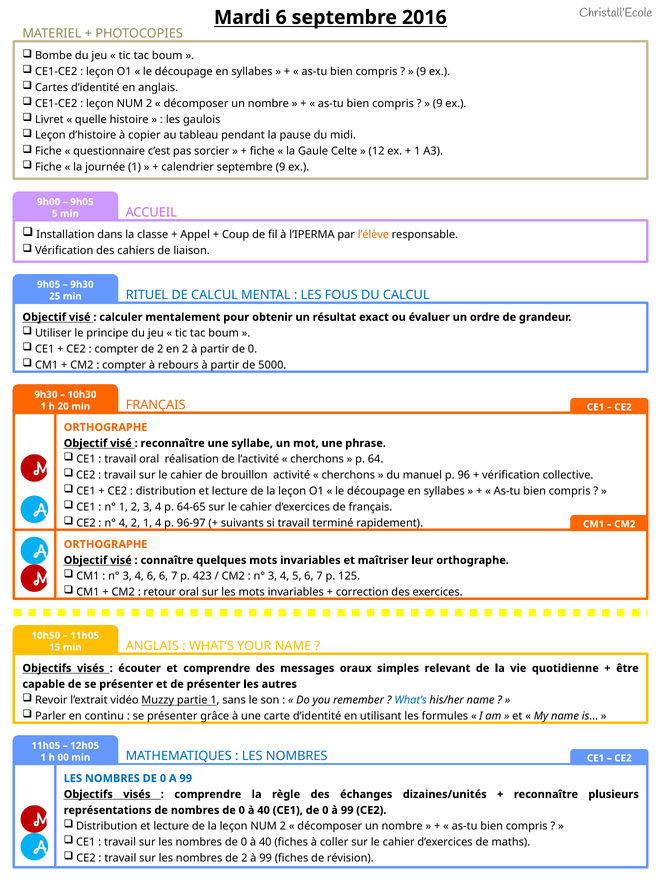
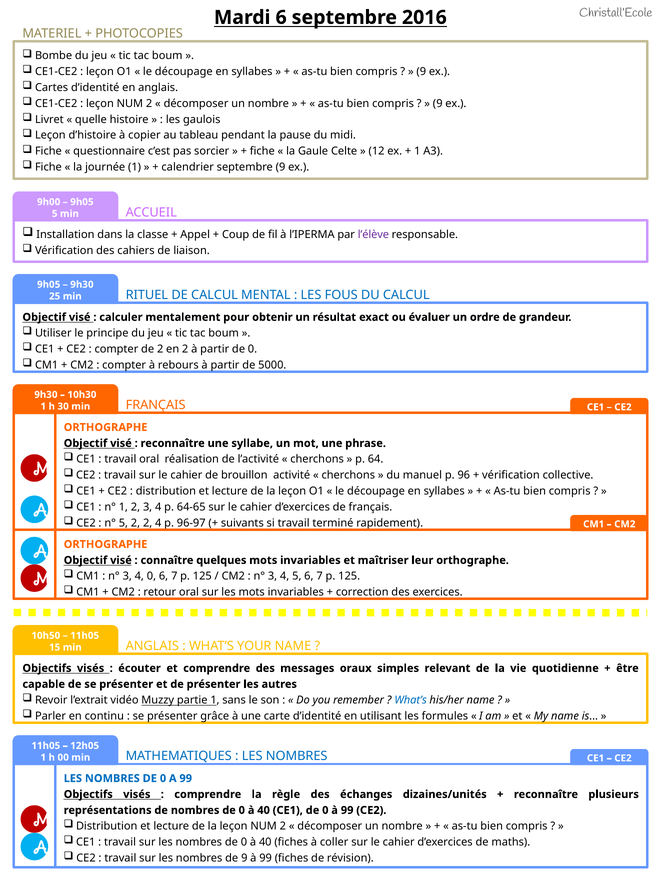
l’élève colour: orange -> purple
20: 20 -> 30
n° 4: 4 -> 5
2 1: 1 -> 2
4 6: 6 -> 0
423 at (202, 576): 423 -> 125
nombres de 2: 2 -> 9
